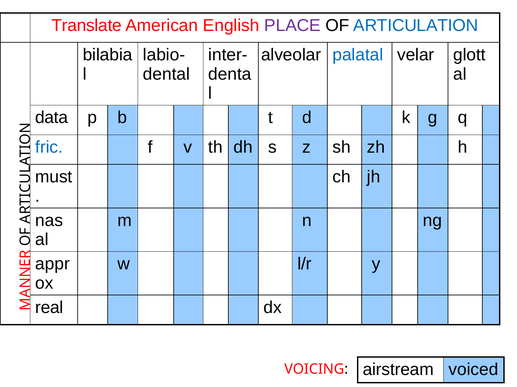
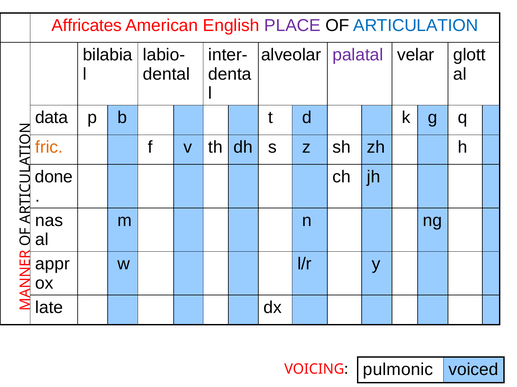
Translate: Translate -> Affricates
palatal colour: blue -> purple
fric colour: blue -> orange
must: must -> done
real: real -> late
airstream: airstream -> pulmonic
